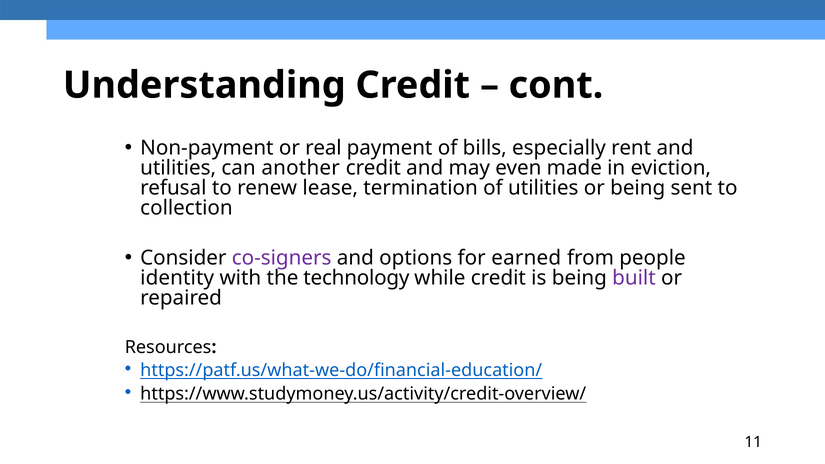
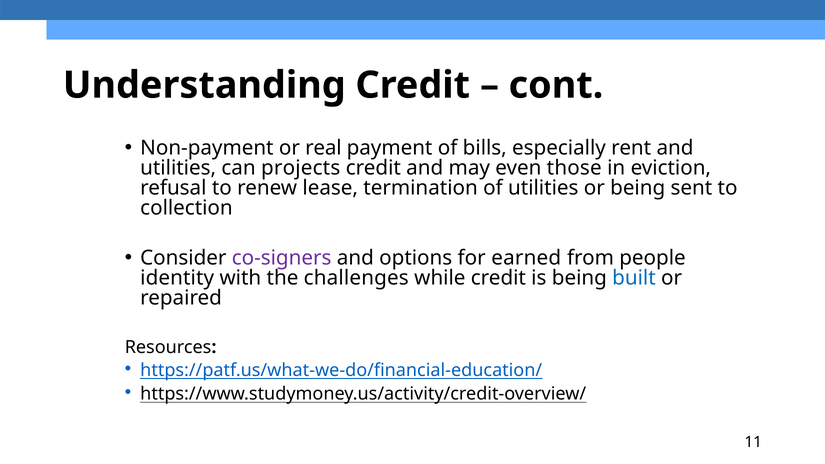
another: another -> projects
made: made -> those
technology: technology -> challenges
built colour: purple -> blue
